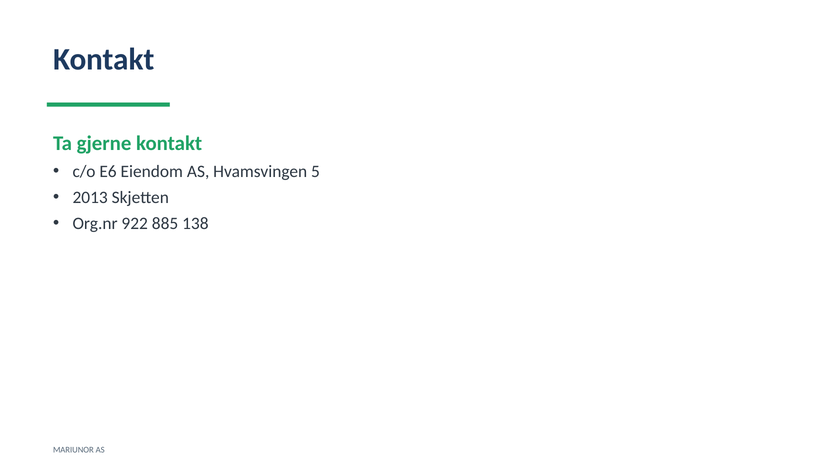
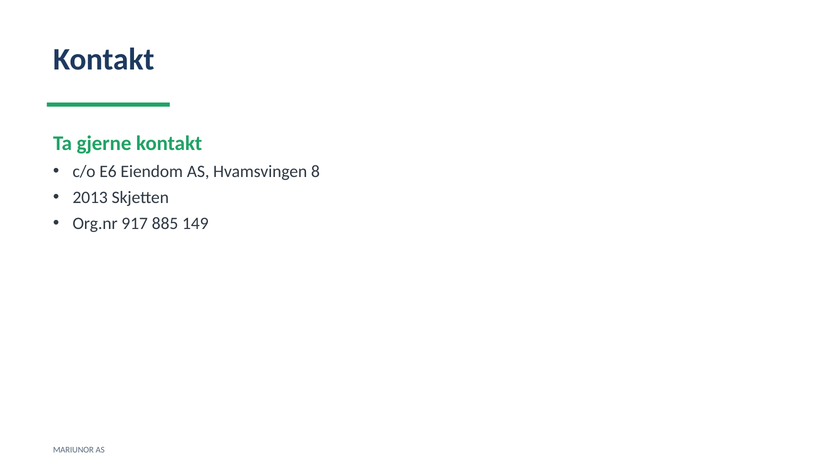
5: 5 -> 8
922: 922 -> 917
138: 138 -> 149
